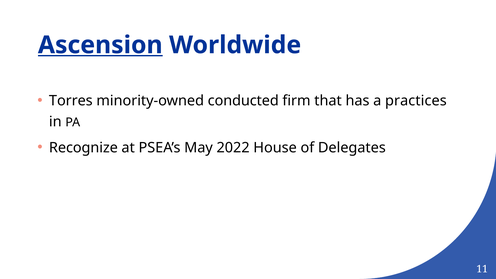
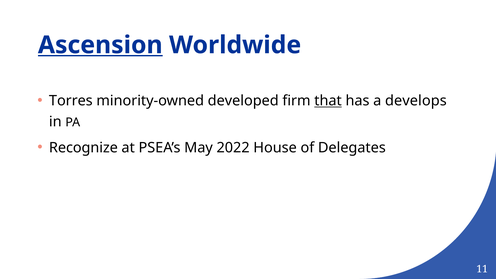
conducted: conducted -> developed
that underline: none -> present
practices: practices -> develops
